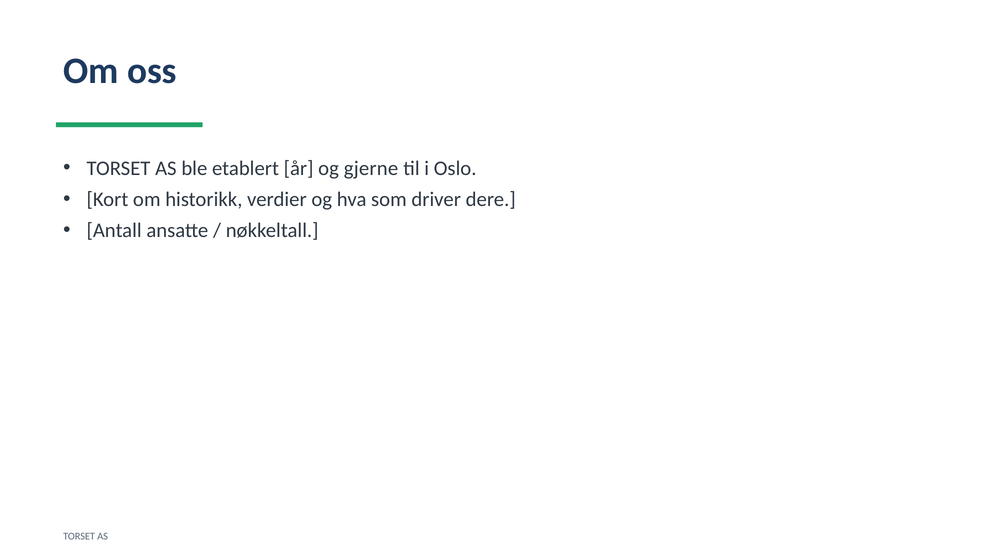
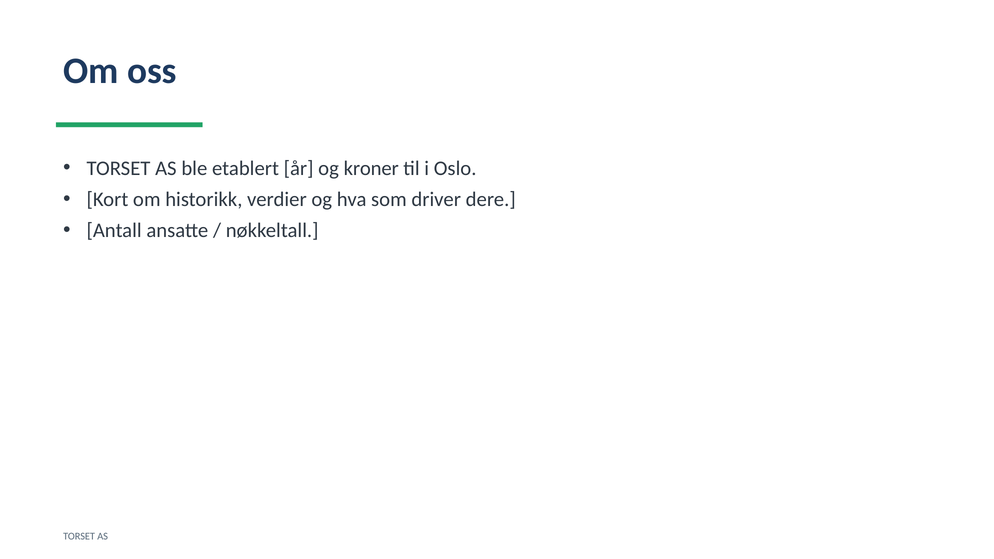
gjerne: gjerne -> kroner
